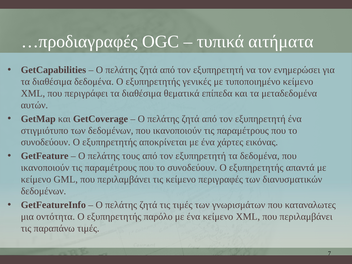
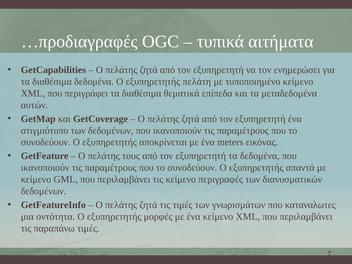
γενικές: γενικές -> πελάτη
χάρτες: χάρτες -> meters
παρόλο: παρόλο -> μορφές
